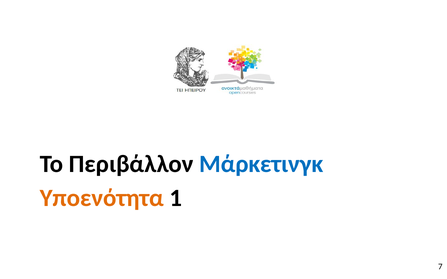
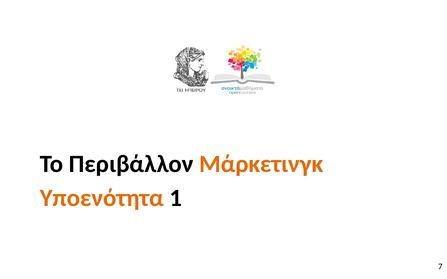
Μάρκετινγκ colour: blue -> orange
